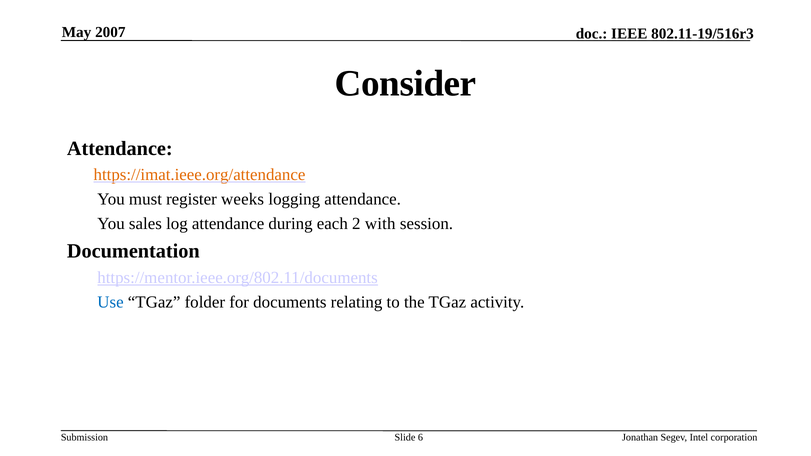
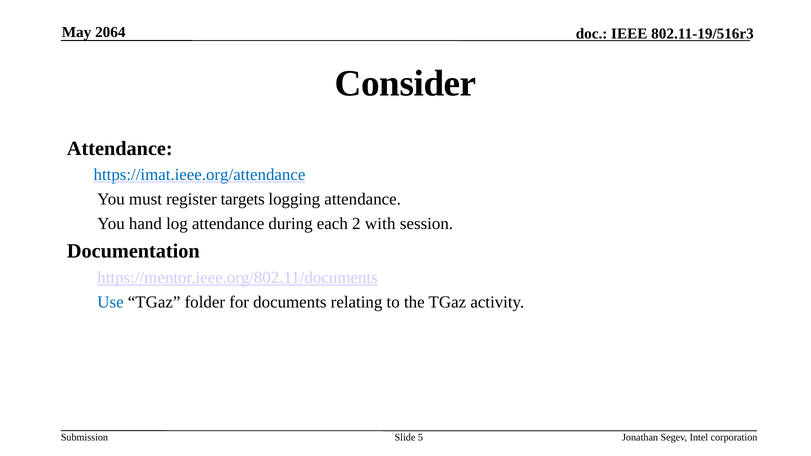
2007: 2007 -> 2064
https://imat.ieee.org/attendance colour: orange -> blue
weeks: weeks -> targets
sales: sales -> hand
6: 6 -> 5
